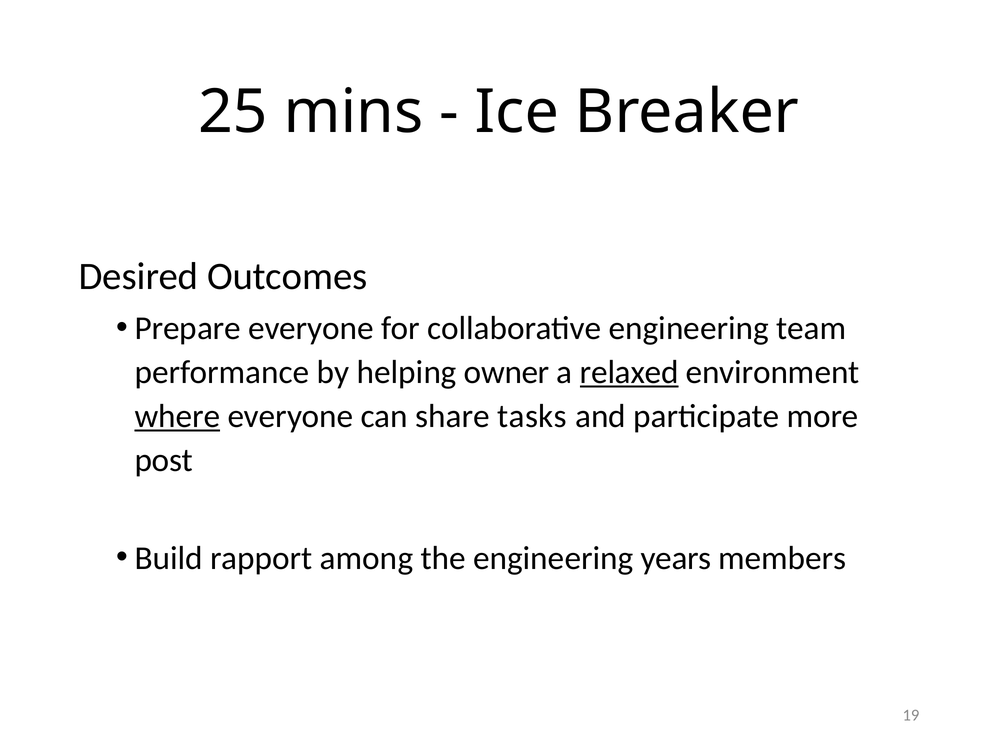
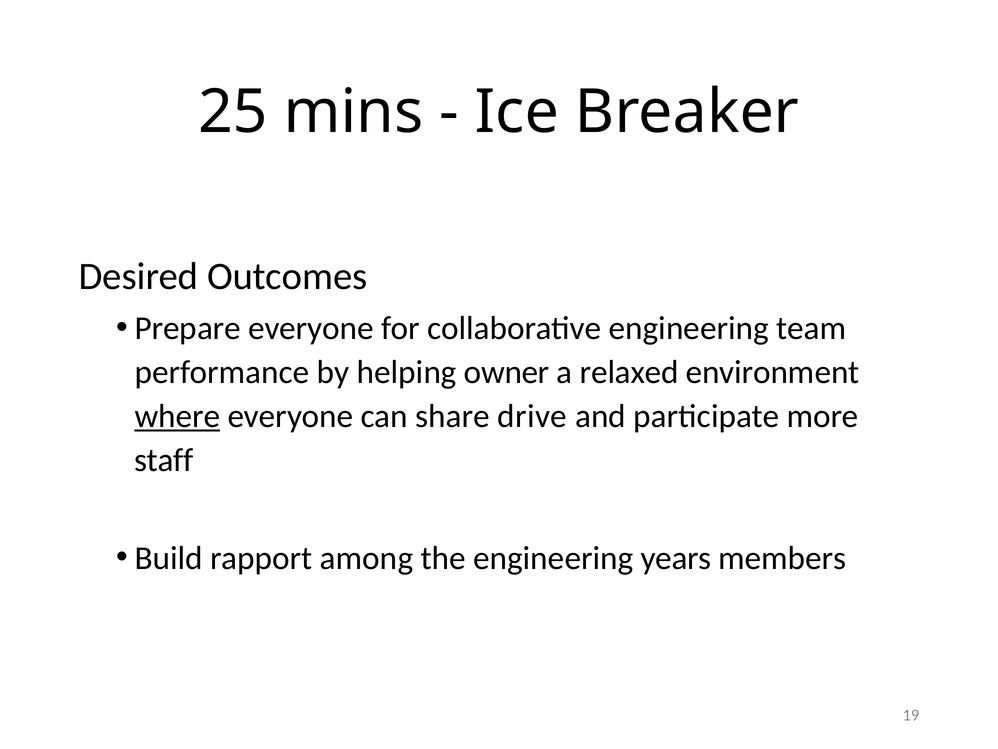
relaxed underline: present -> none
tasks: tasks -> drive
post: post -> staff
